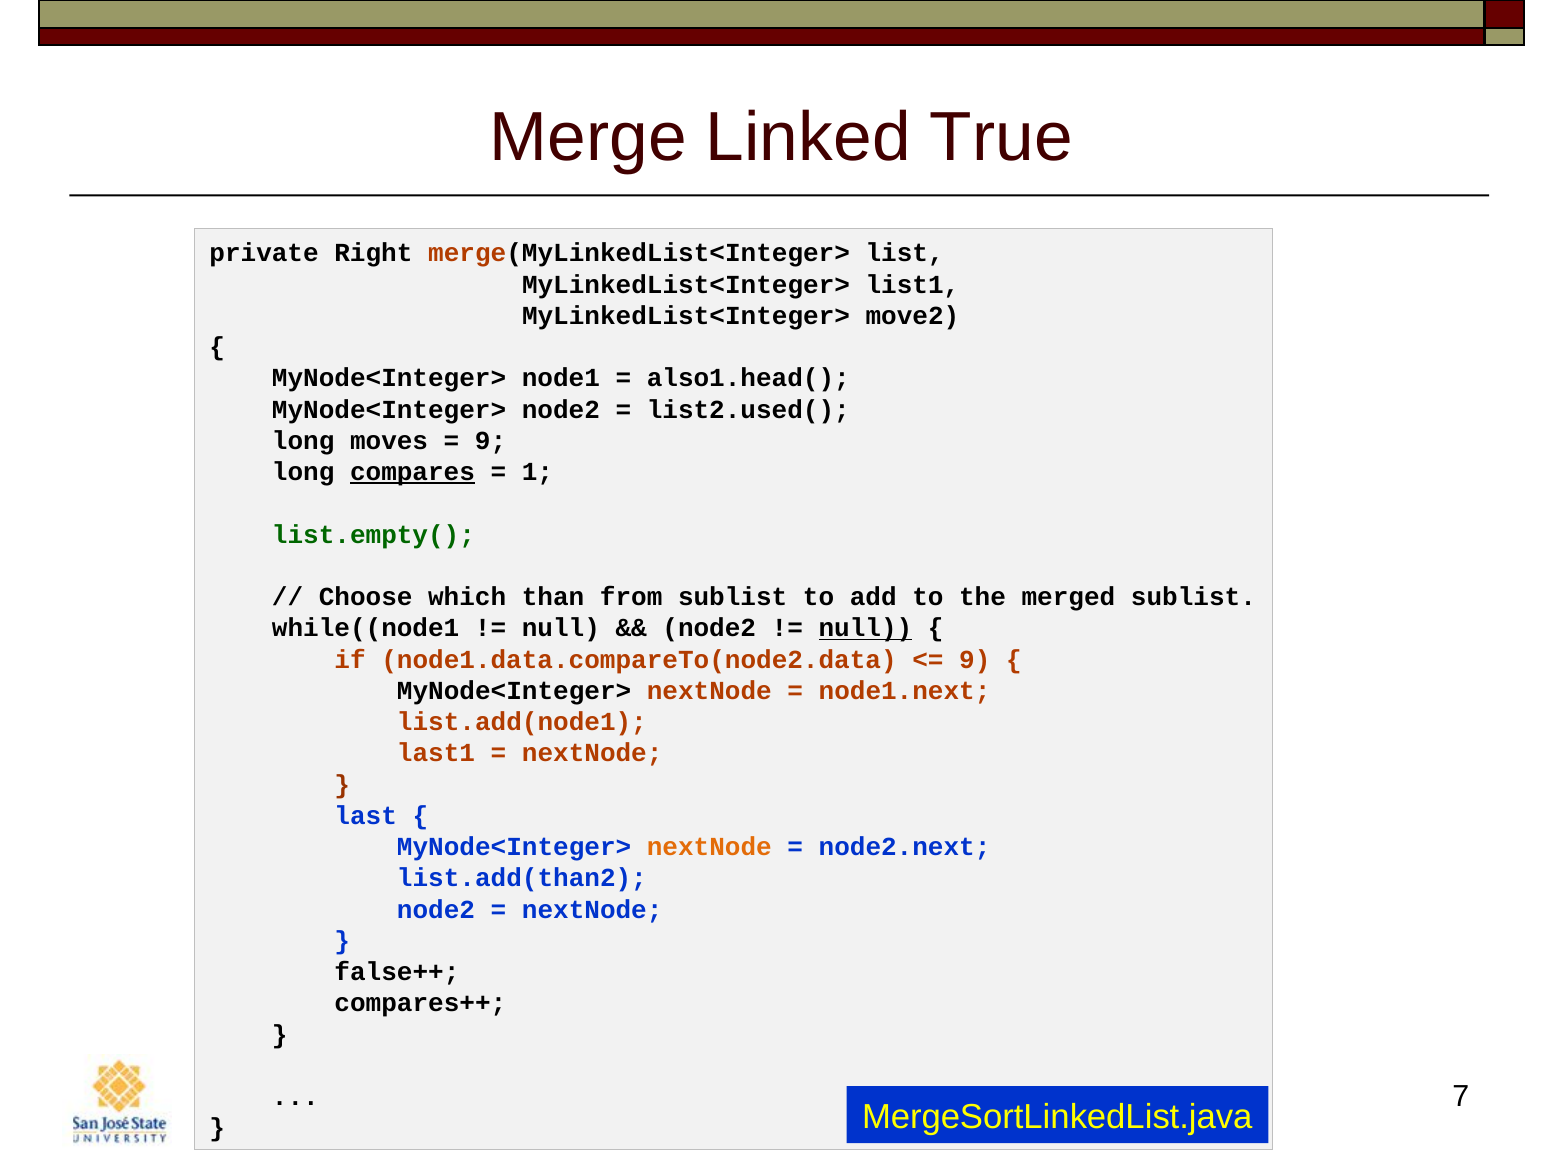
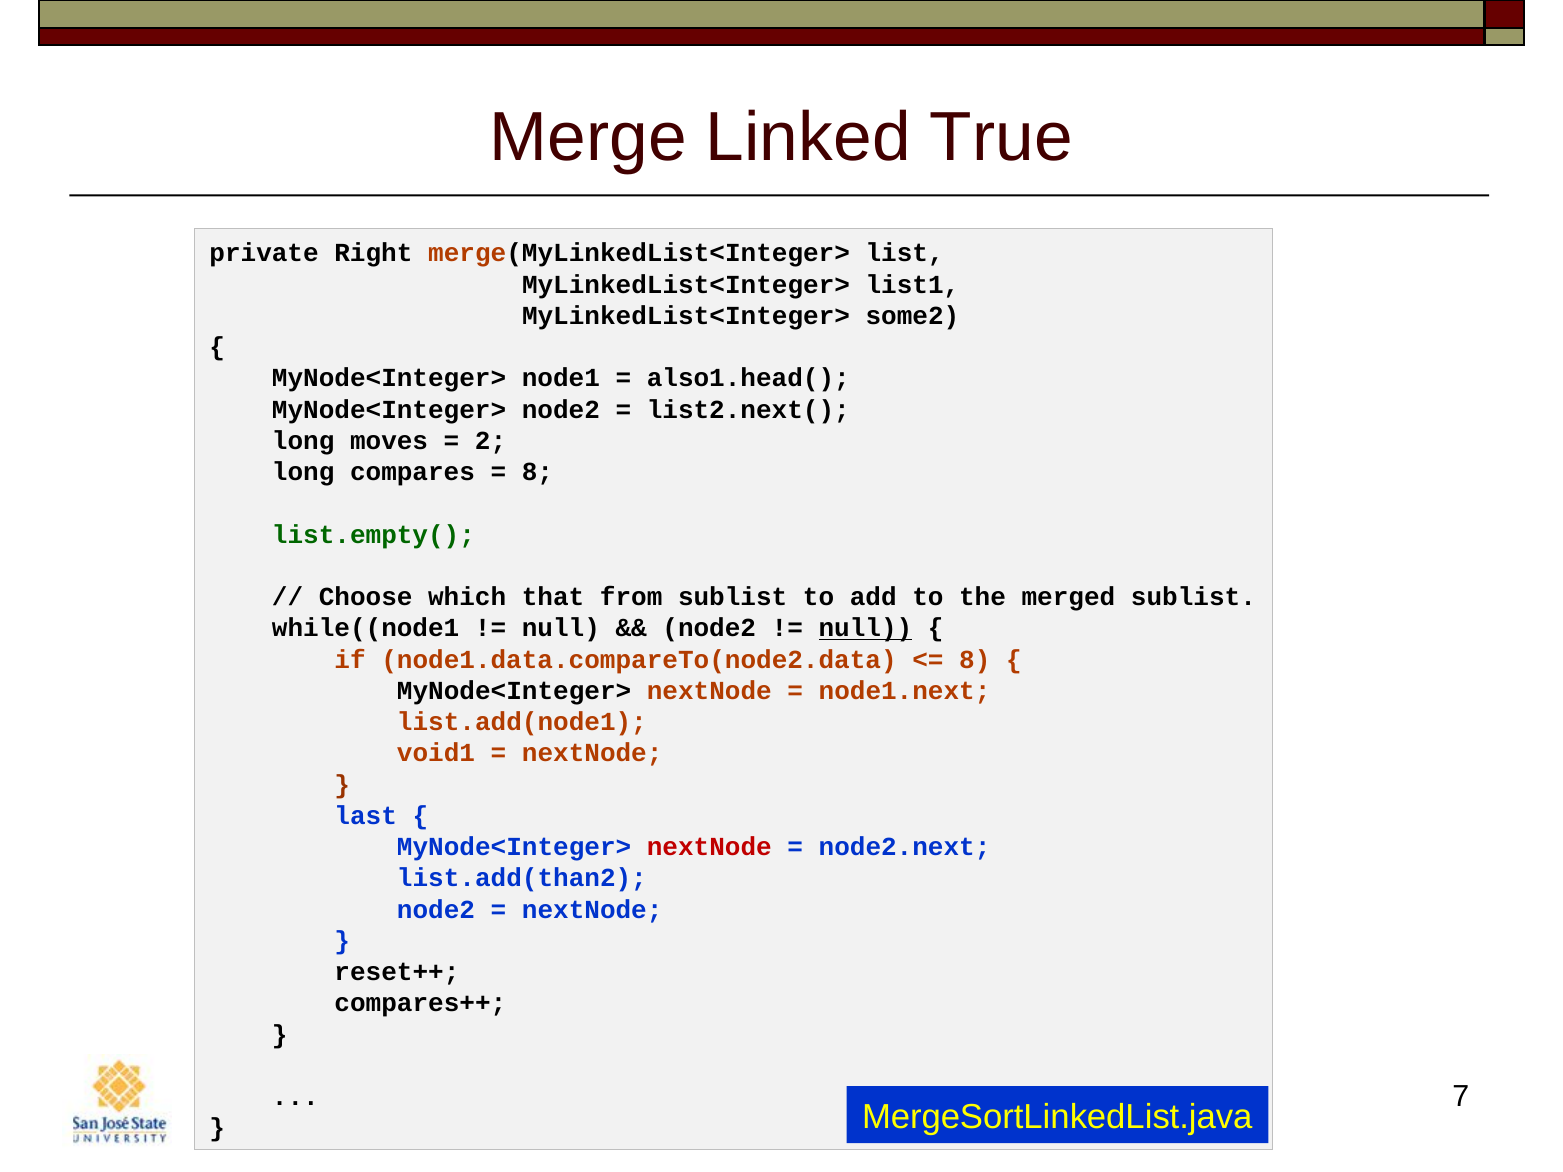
move2: move2 -> some2
list2.used(: list2.used( -> list2.next(
9 at (491, 441): 9 -> 2
compares underline: present -> none
1 at (537, 472): 1 -> 8
than: than -> that
9 at (975, 660): 9 -> 8
last1: last1 -> void1
nextNode at (709, 847) colour: orange -> red
false++: false++ -> reset++
